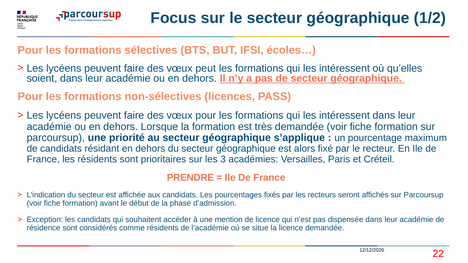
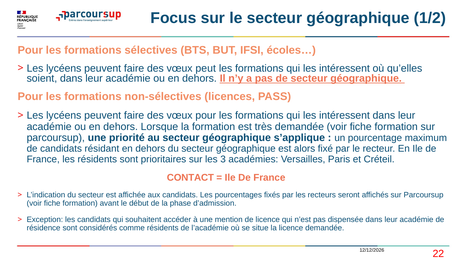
PRENDRE: PRENDRE -> CONTACT
